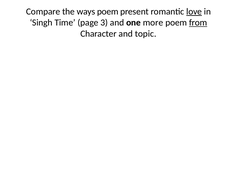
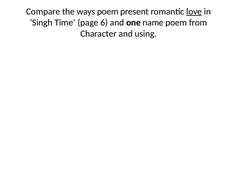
3: 3 -> 6
more: more -> name
from underline: present -> none
topic: topic -> using
